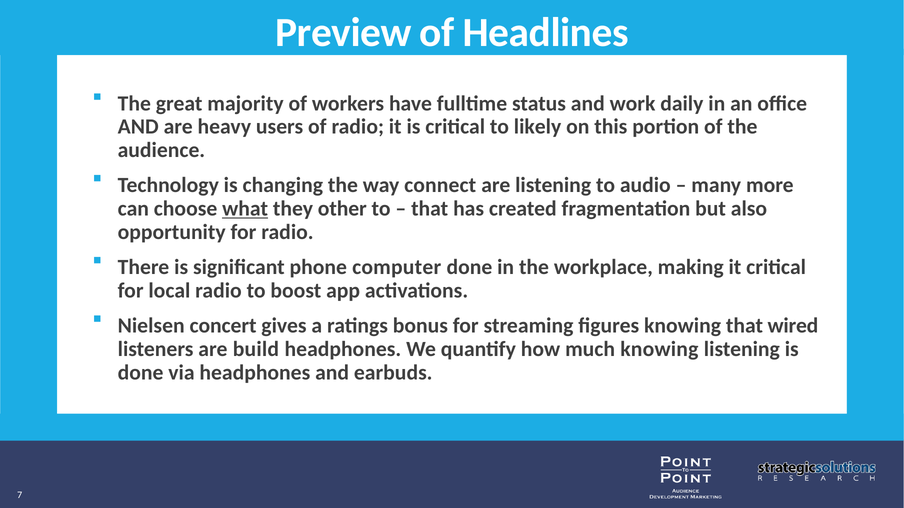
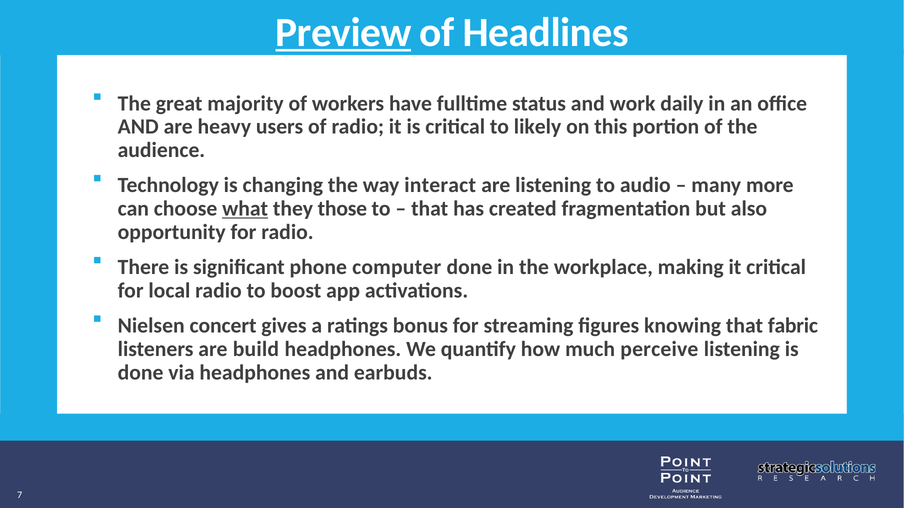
Preview underline: none -> present
connect: connect -> interact
other: other -> those
wired: wired -> fabric
much knowing: knowing -> perceive
